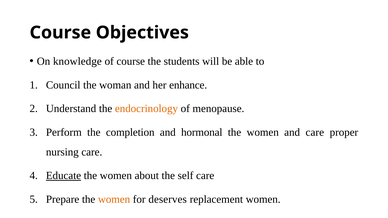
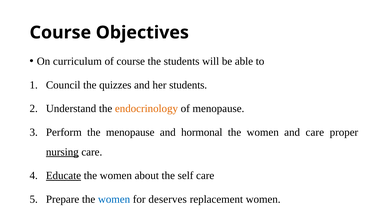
knowledge: knowledge -> curriculum
woman: woman -> quizzes
her enhance: enhance -> students
the completion: completion -> menopause
nursing underline: none -> present
women at (114, 200) colour: orange -> blue
